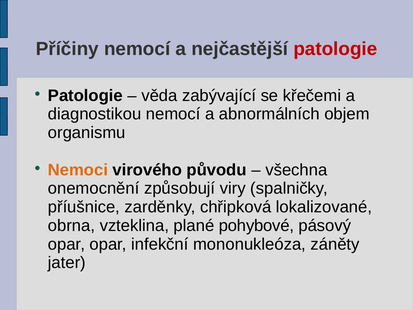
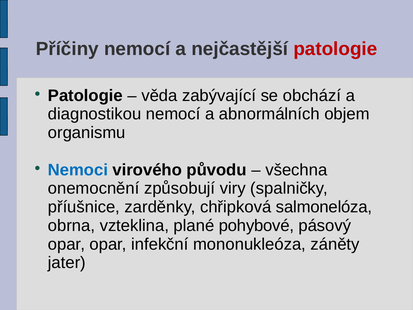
křečemi: křečemi -> obchází
Nemoci colour: orange -> blue
lokalizované: lokalizované -> salmonelóza
